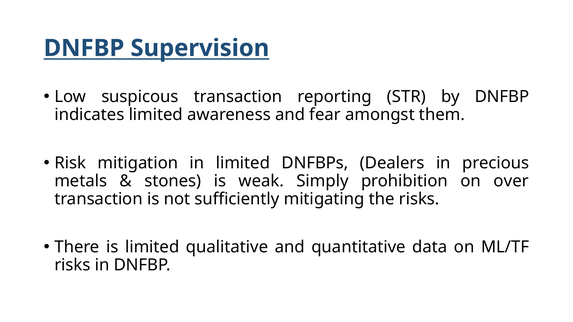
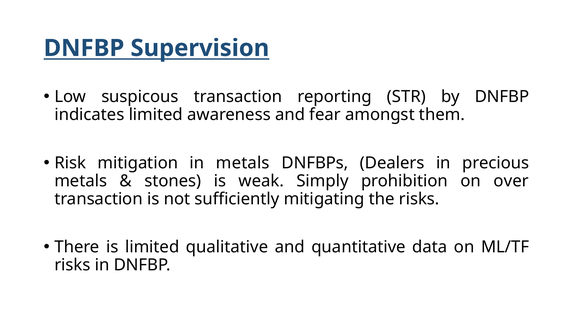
in limited: limited -> metals
